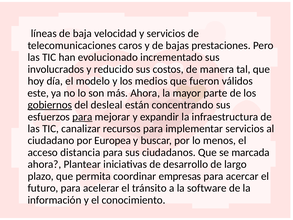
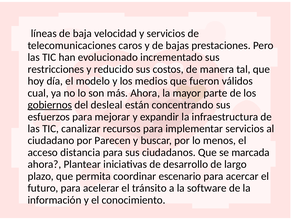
involucrados: involucrados -> restricciones
este: este -> cual
para at (82, 117) underline: present -> none
Europea: Europea -> Parecen
empresas: empresas -> escenario
